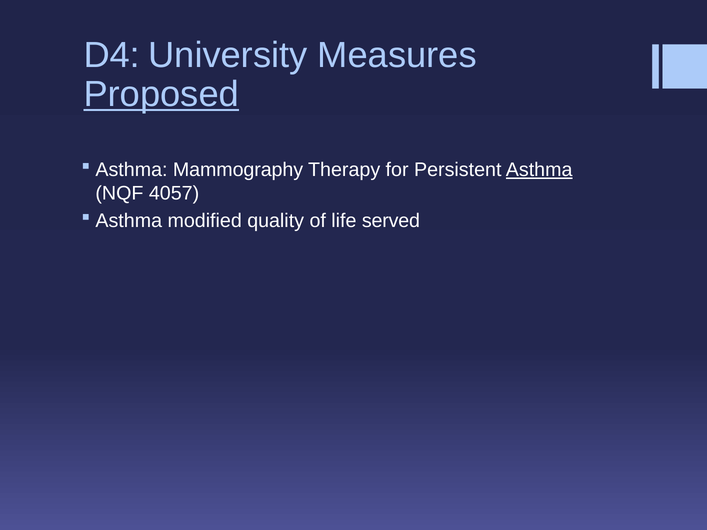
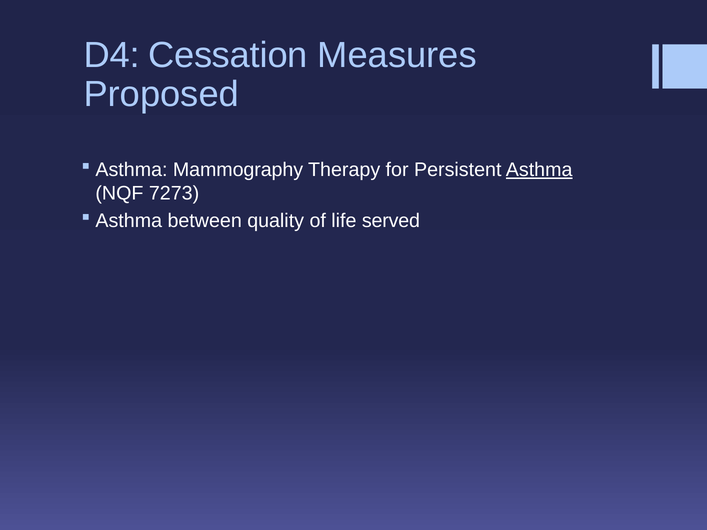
University: University -> Cessation
Proposed underline: present -> none
4057: 4057 -> 7273
modified: modified -> between
